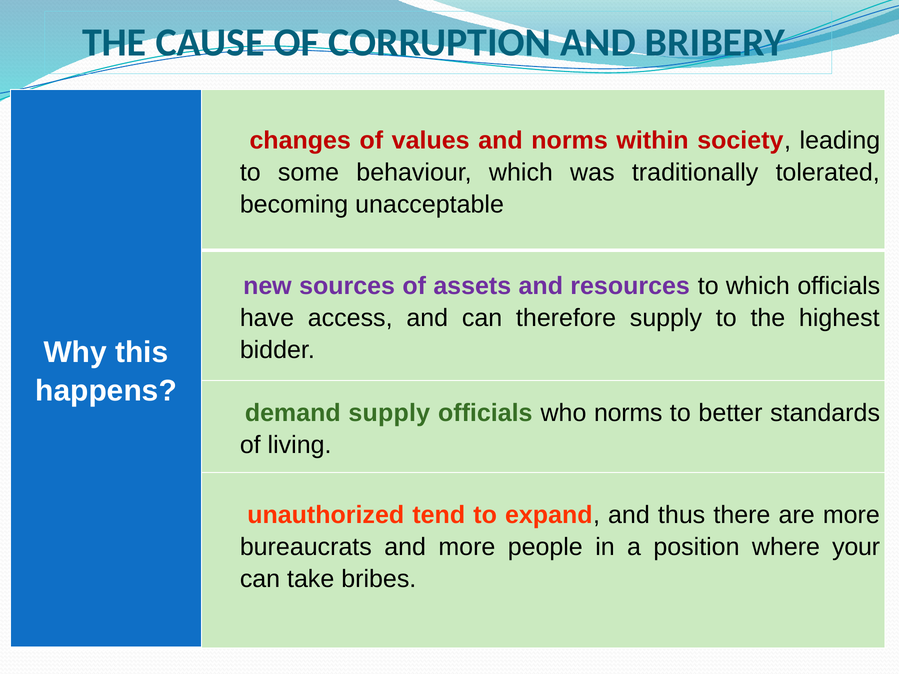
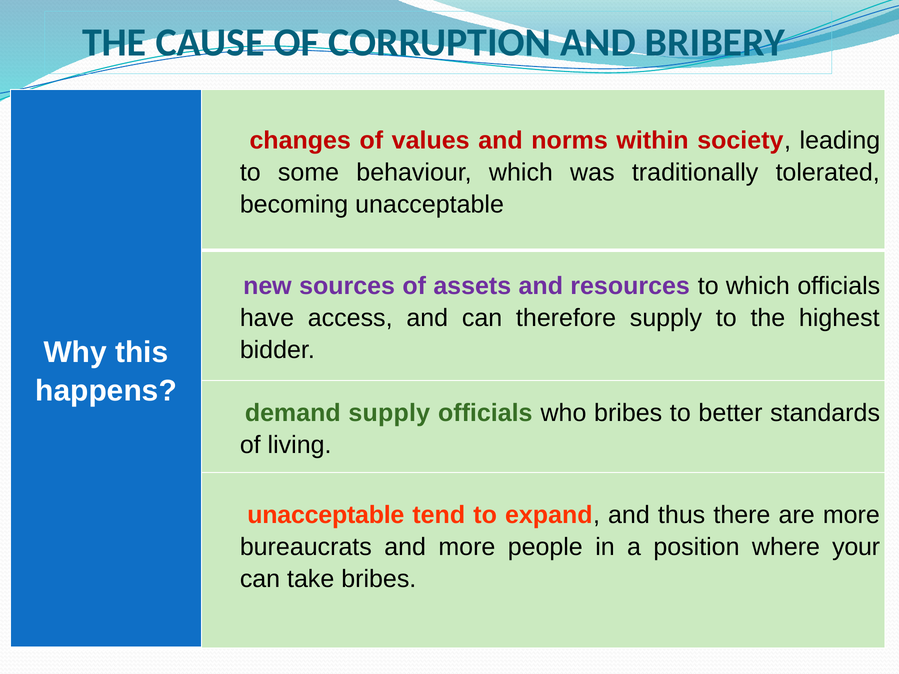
who norms: norms -> bribes
unauthorized at (326, 515): unauthorized -> unacceptable
